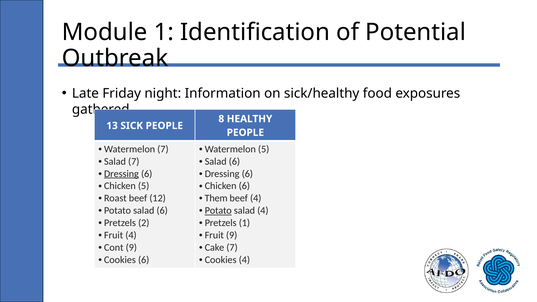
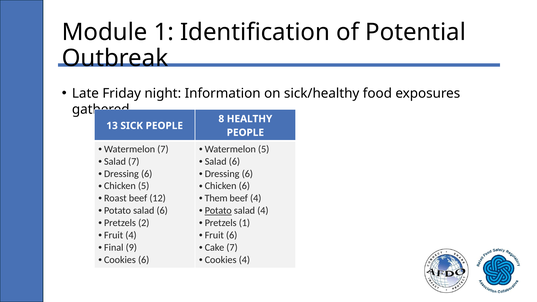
Dressing at (121, 174) underline: present -> none
Fruit 9: 9 -> 6
Cont: Cont -> Final
